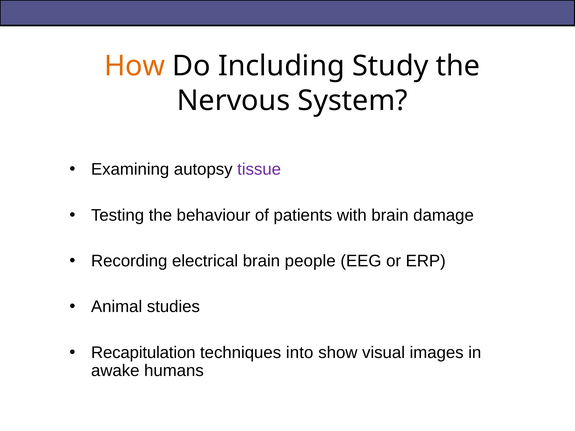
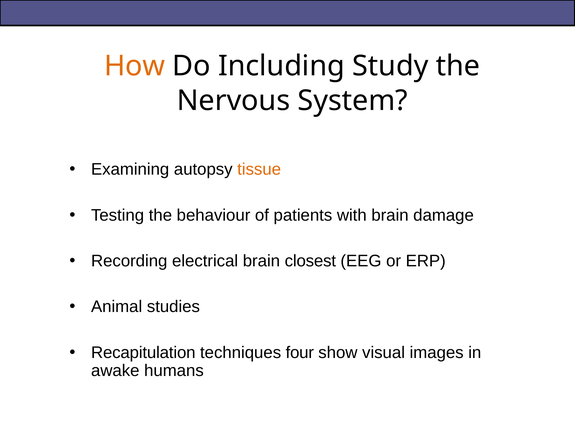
tissue colour: purple -> orange
people: people -> closest
into: into -> four
